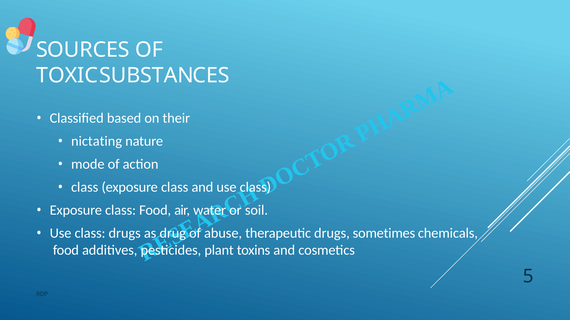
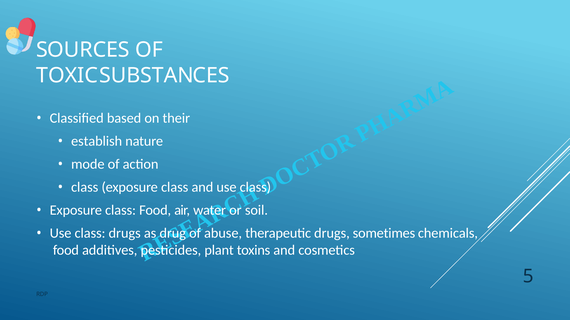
nictating: nictating -> establish
